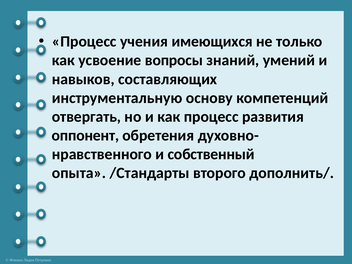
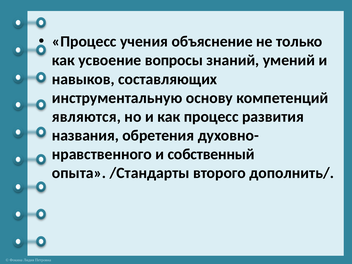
имеющихся: имеющихся -> объяснение
отвергать: отвергать -> являются
оппонент: оппонент -> названия
